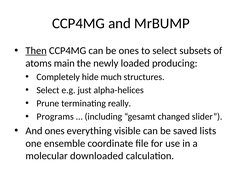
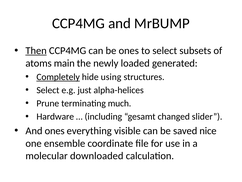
producing: producing -> generated
Completely underline: none -> present
much: much -> using
really: really -> much
Programs: Programs -> Hardware
lists: lists -> nice
